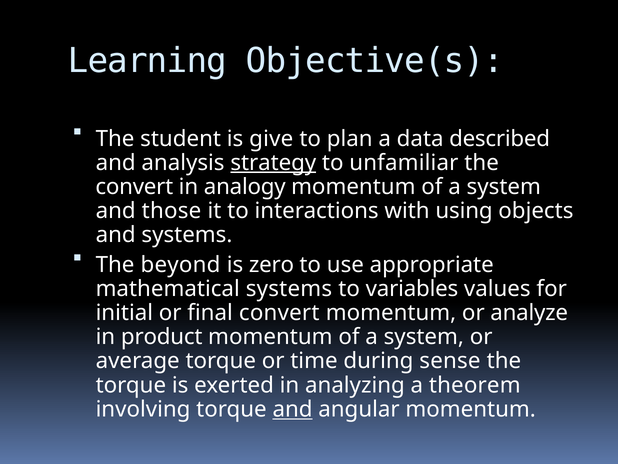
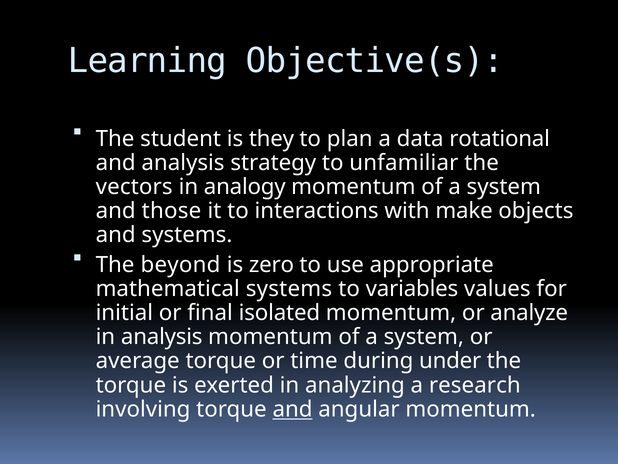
give: give -> they
described: described -> rotational
strategy underline: present -> none
convert at (134, 187): convert -> vectors
using: using -> make
final convert: convert -> isolated
in product: product -> analysis
sense: sense -> under
theorem: theorem -> research
